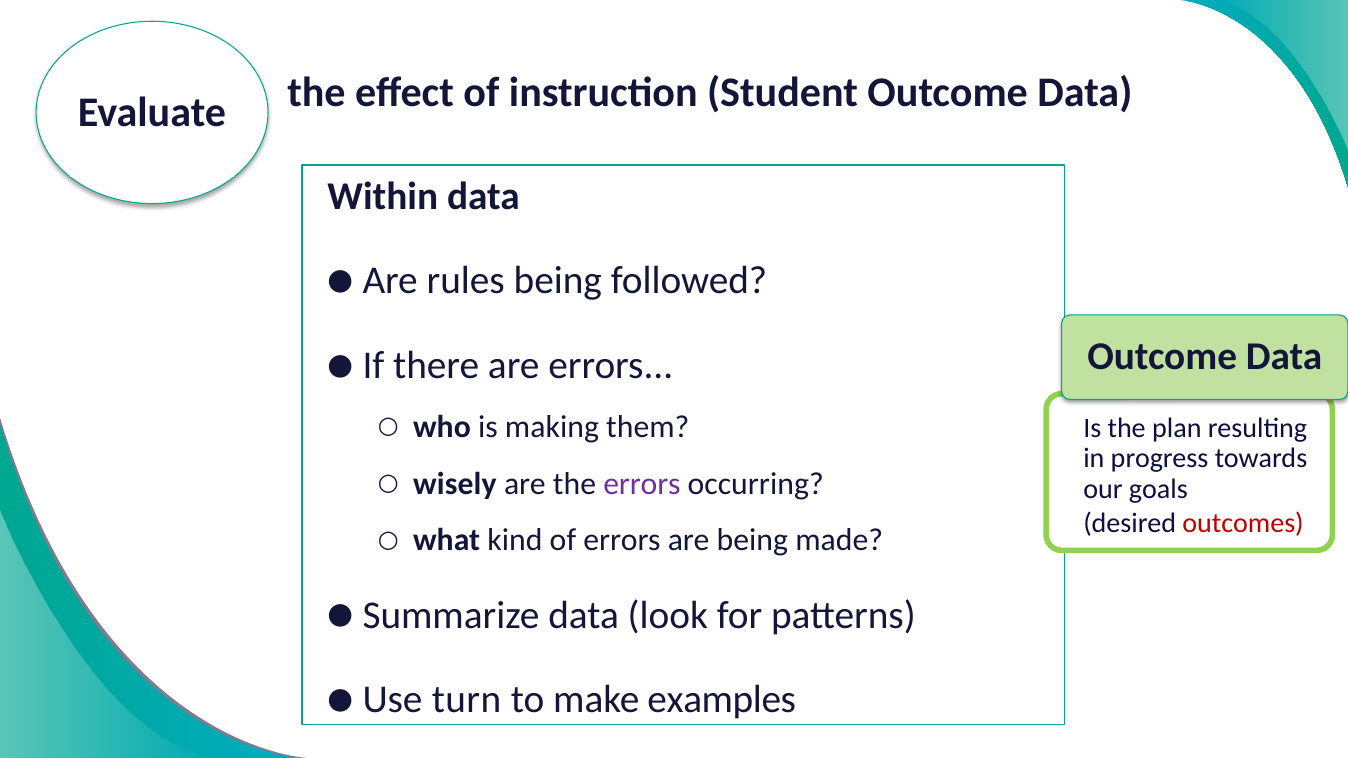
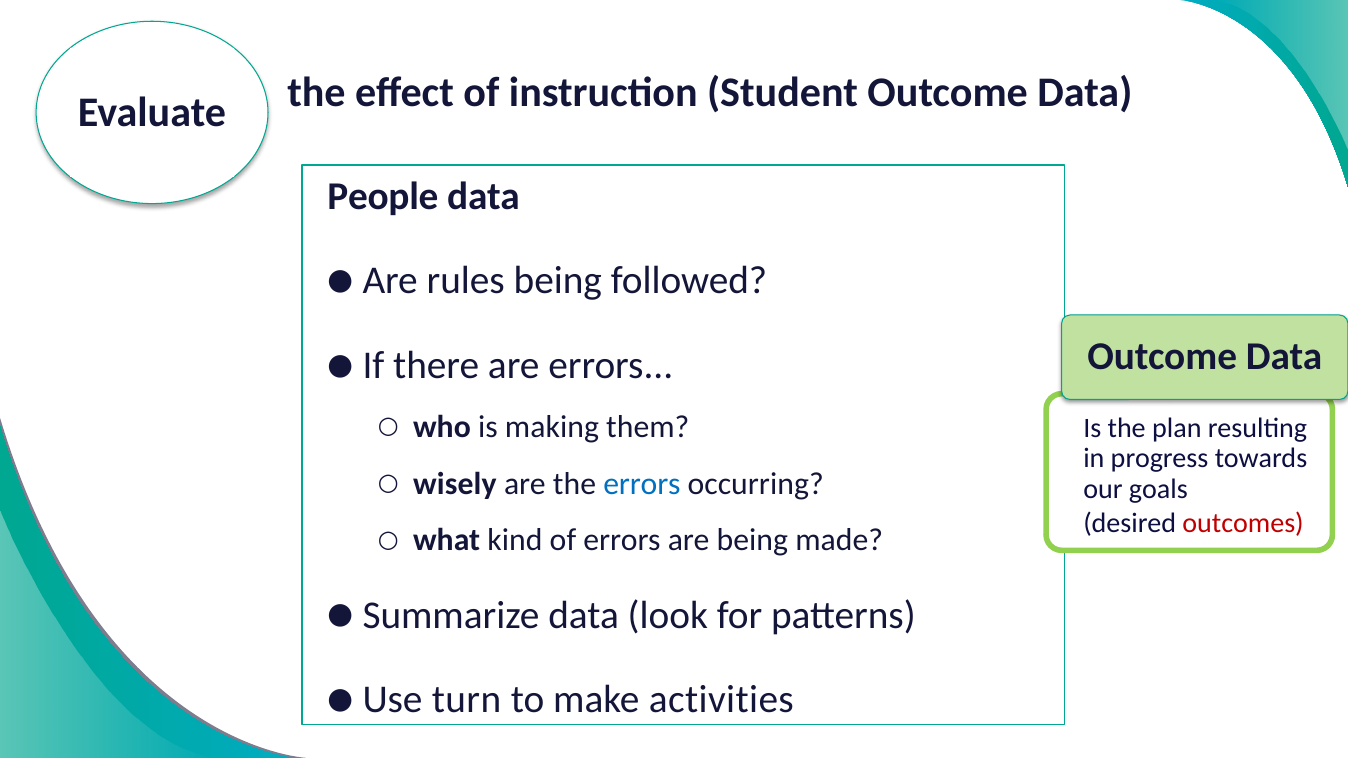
Within: Within -> People
errors at (642, 484) colour: purple -> blue
examples: examples -> activities
